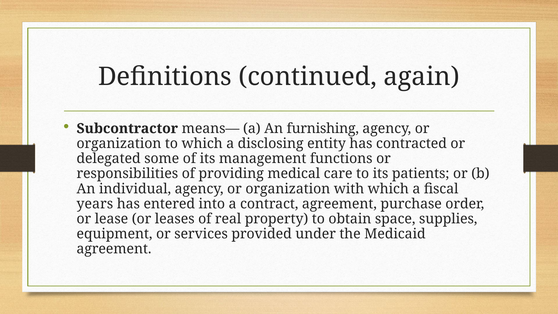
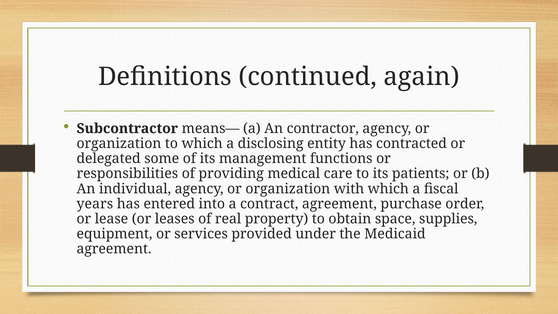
furnishing: furnishing -> contractor
